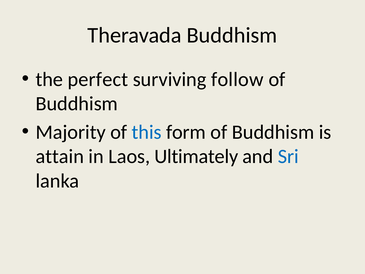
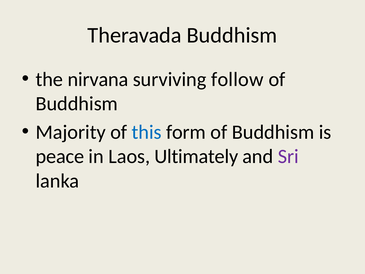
perfect: perfect -> nirvana
attain: attain -> peace
Sri colour: blue -> purple
